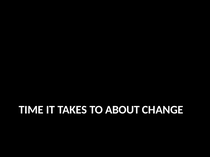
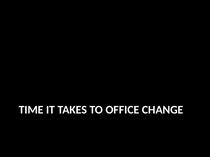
ABOUT: ABOUT -> OFFICE
